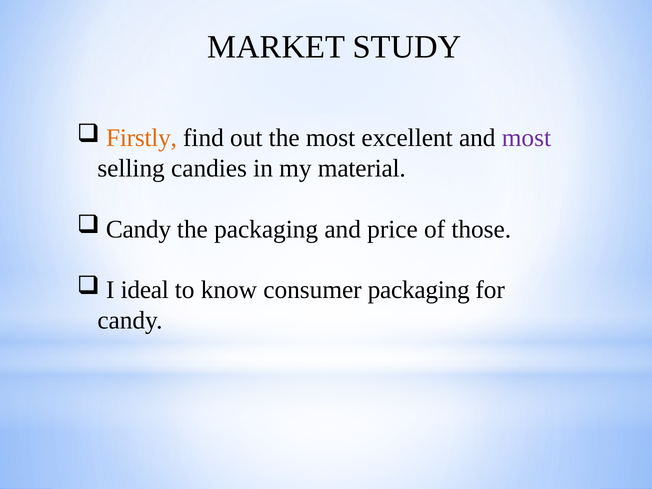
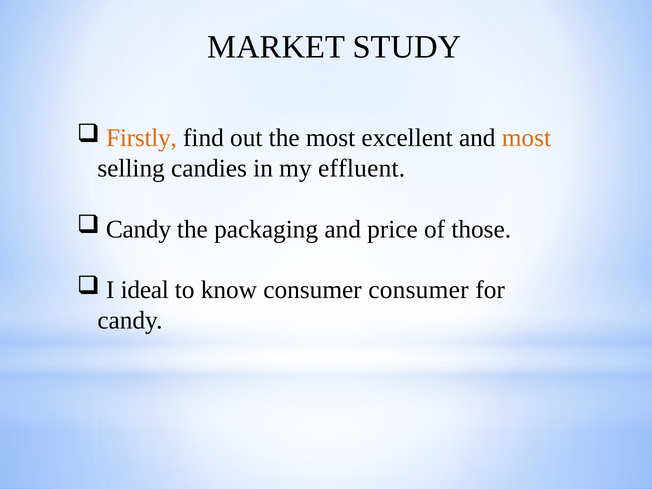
most at (526, 138) colour: purple -> orange
material: material -> effluent
consumer packaging: packaging -> consumer
